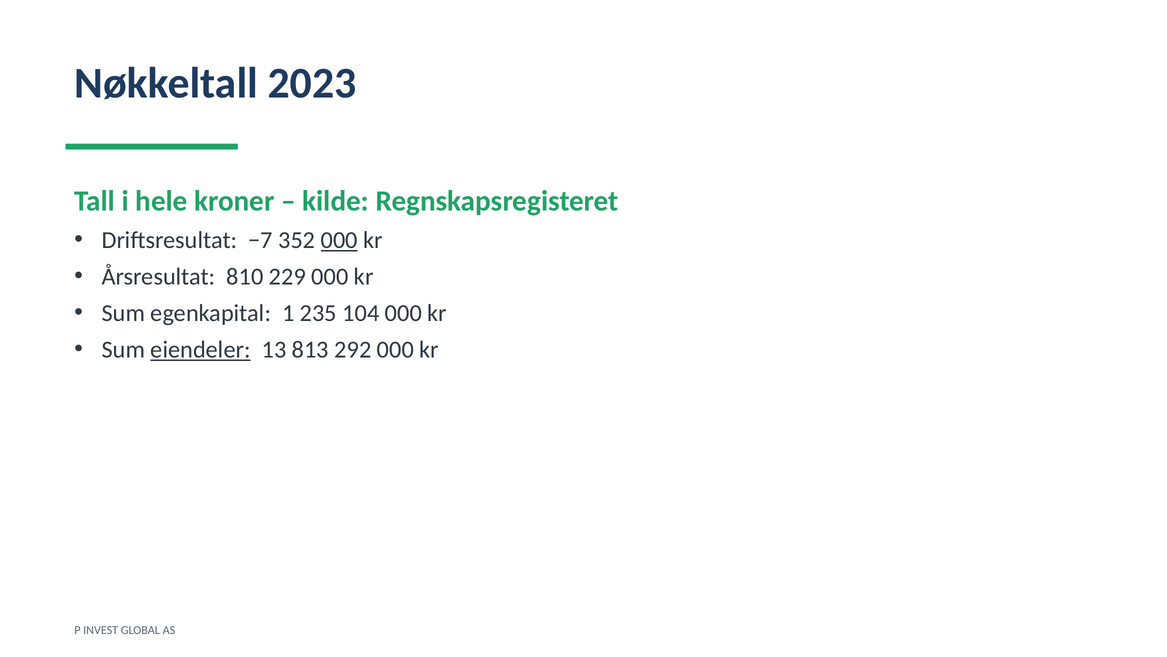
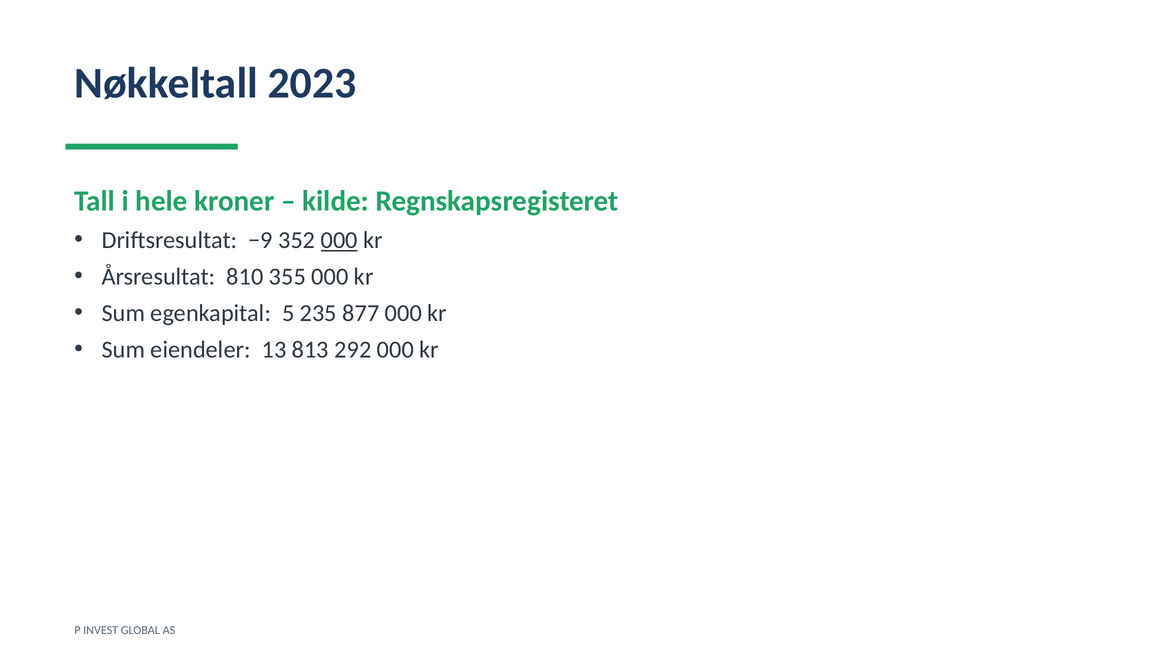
−7: −7 -> −9
229: 229 -> 355
1: 1 -> 5
104: 104 -> 877
eiendeler underline: present -> none
